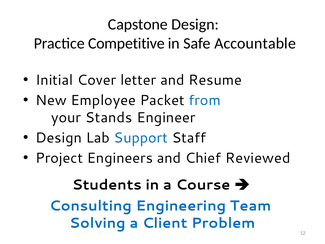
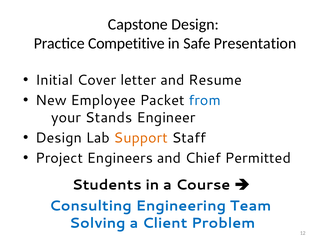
Accountable: Accountable -> Presentation
Support colour: blue -> orange
Reviewed: Reviewed -> Permitted
